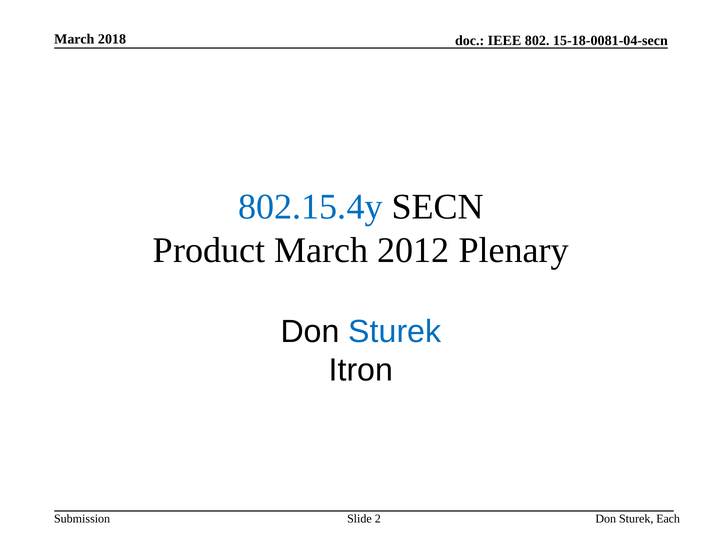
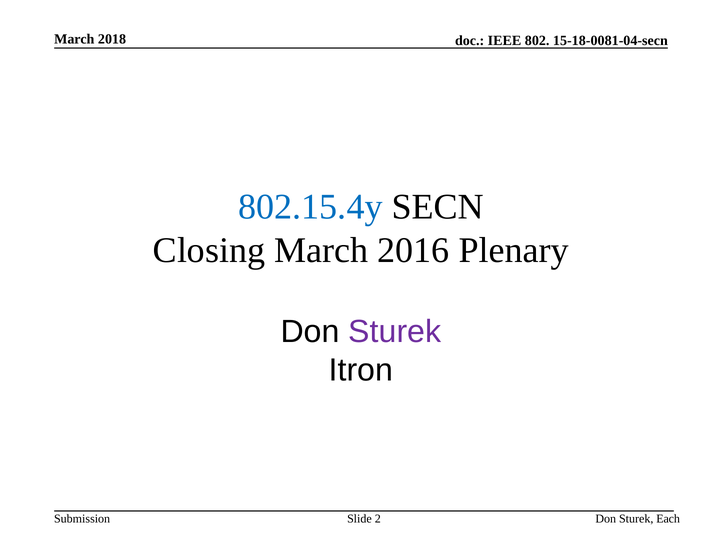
Product: Product -> Closing
2012: 2012 -> 2016
Sturek at (395, 332) colour: blue -> purple
